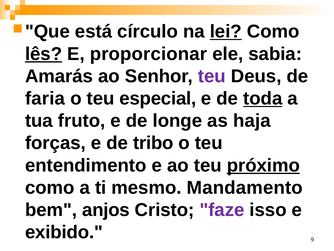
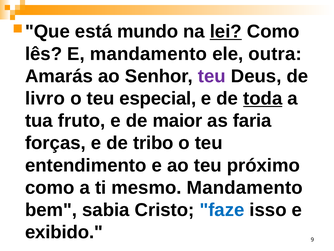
círculo: círculo -> mundo
lês underline: present -> none
E proporcionar: proporcionar -> mandamento
sabia: sabia -> outra
faria: faria -> livro
longe: longe -> maior
haja: haja -> faria
próximo underline: present -> none
anjos: anjos -> sabia
faze colour: purple -> blue
